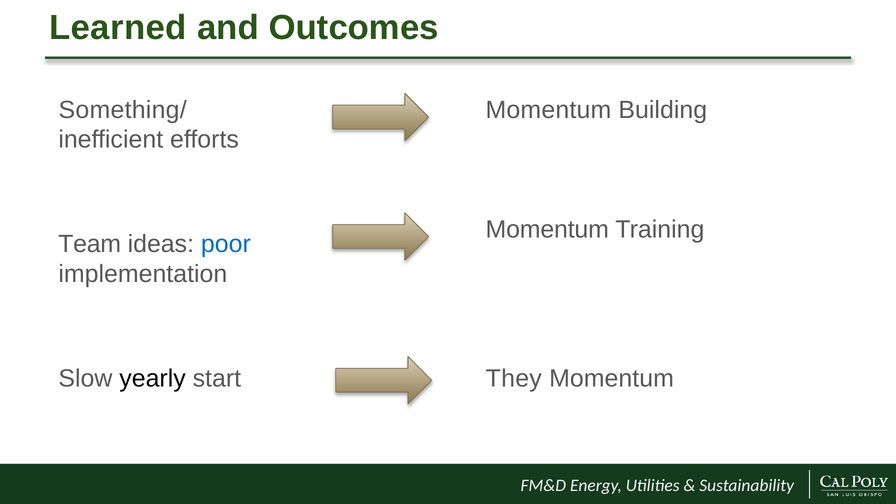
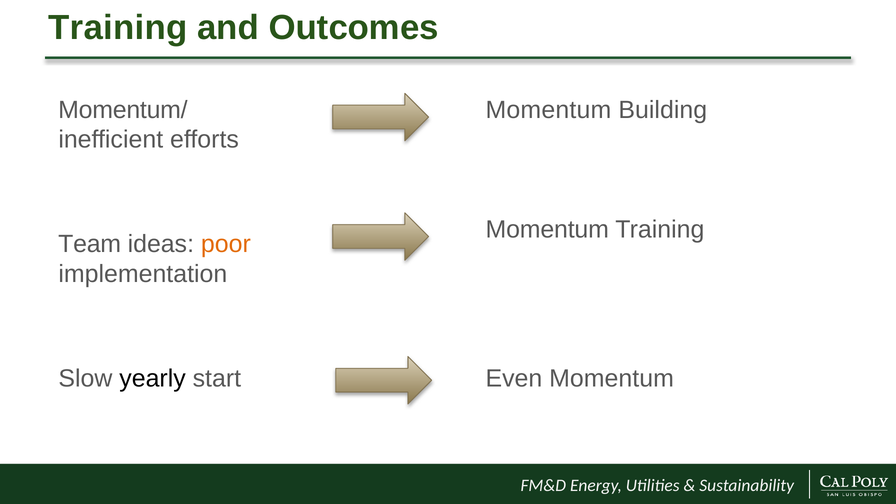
Learned at (118, 28): Learned -> Training
Something/: Something/ -> Momentum/
poor colour: blue -> orange
They: They -> Even
